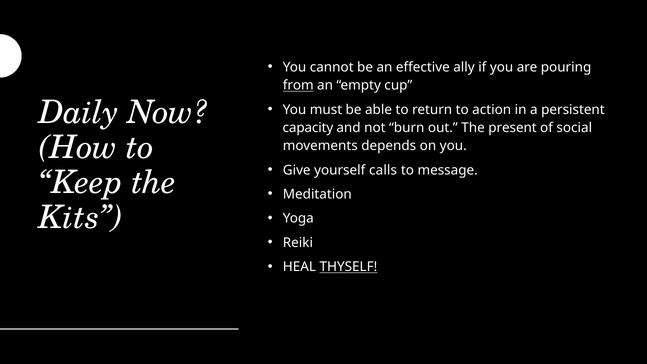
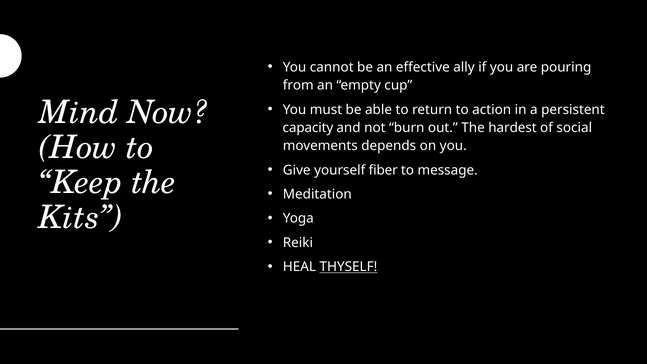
from underline: present -> none
Daily: Daily -> Mind
present: present -> hardest
calls: calls -> fiber
